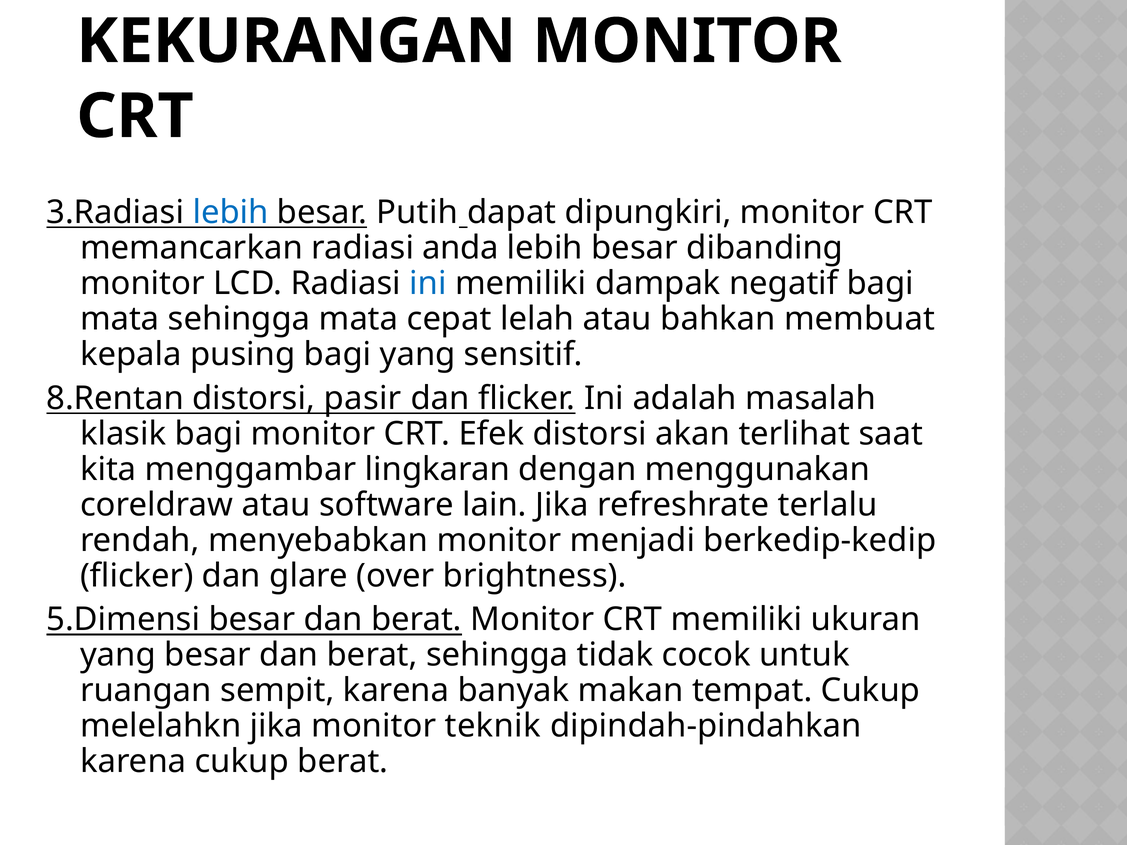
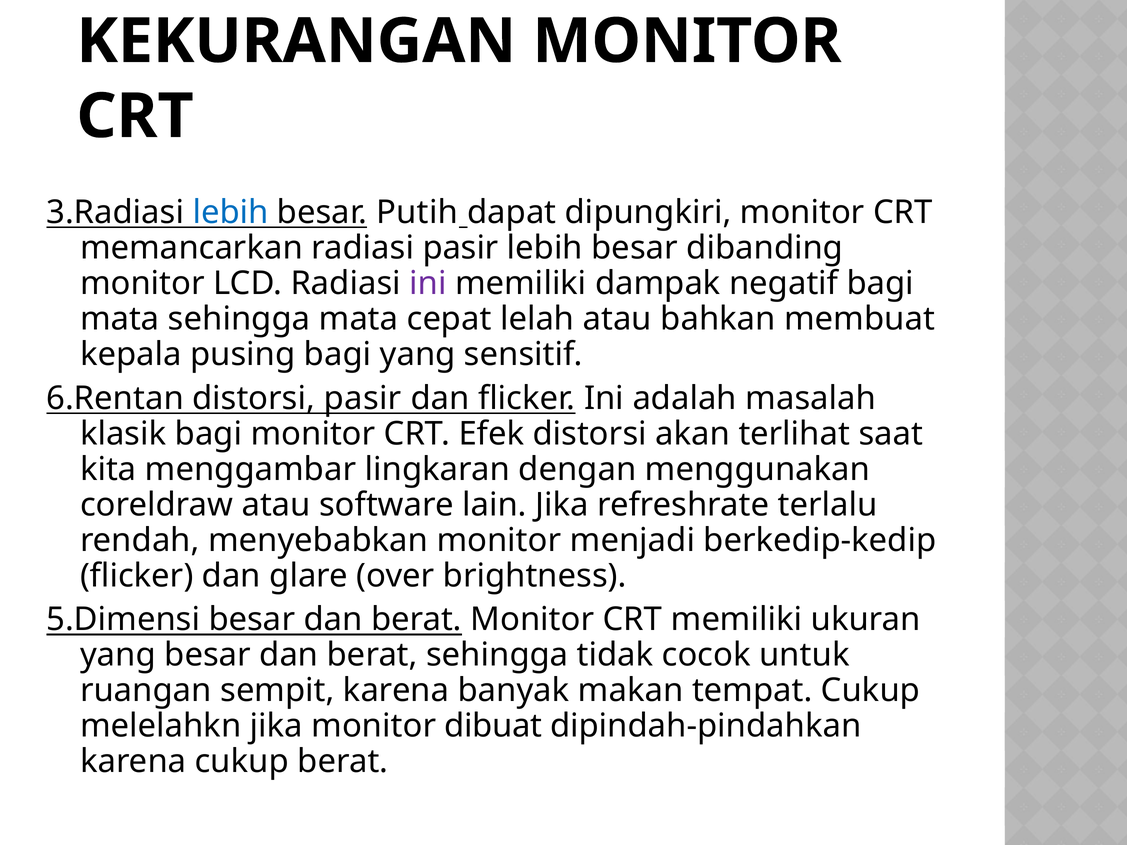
radiasi anda: anda -> pasir
ini at (428, 283) colour: blue -> purple
8.Rentan: 8.Rentan -> 6.Rentan
teknik: teknik -> dibuat
